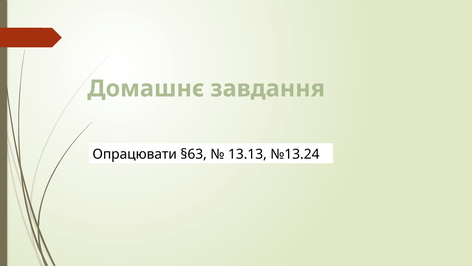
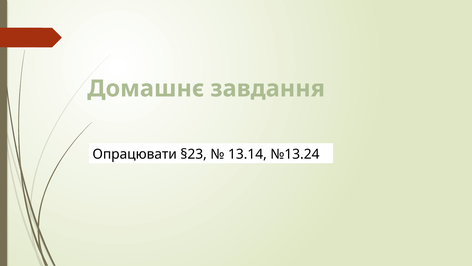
§63: §63 -> §23
13.13: 13.13 -> 13.14
